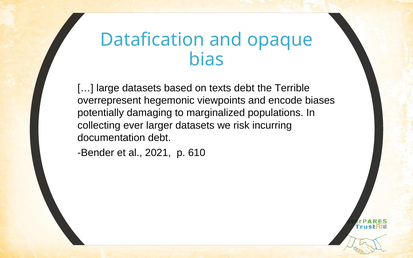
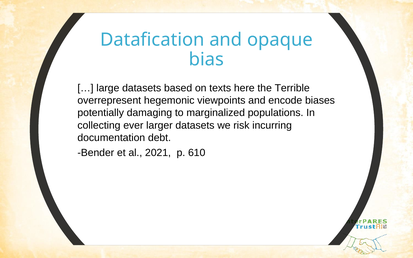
texts debt: debt -> here
